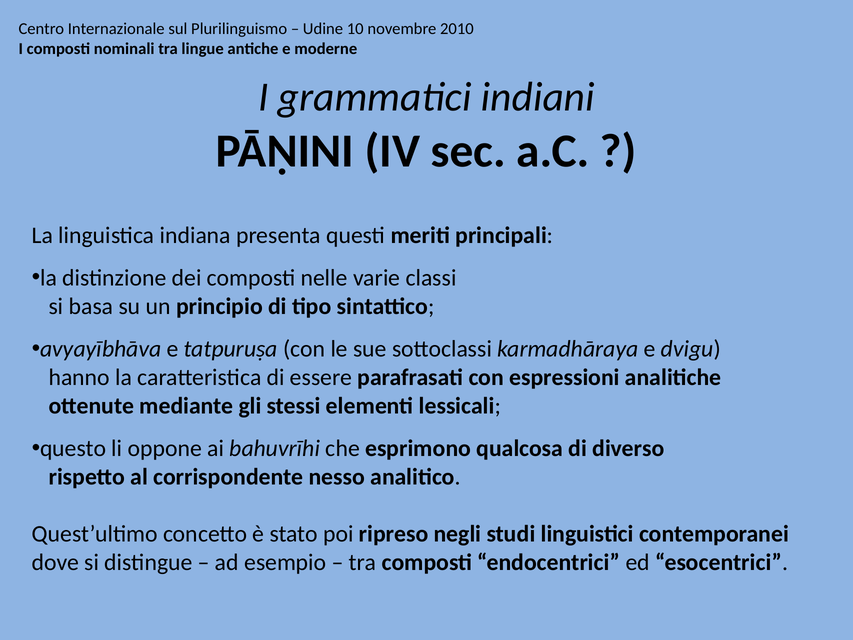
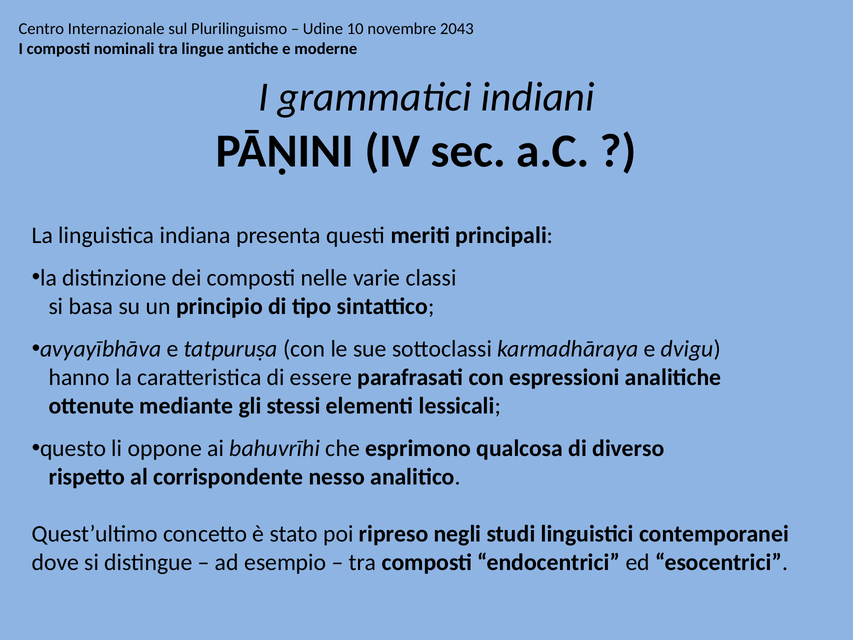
2010: 2010 -> 2043
